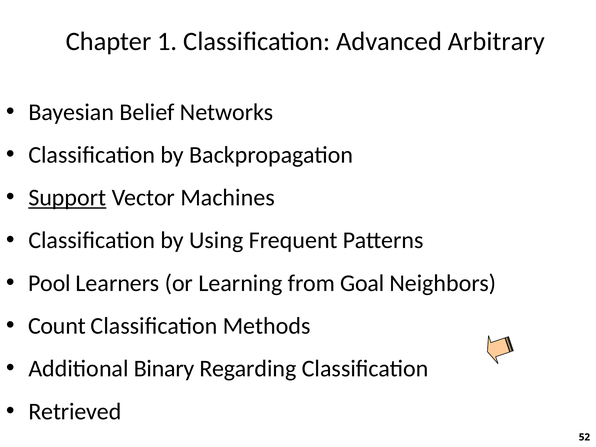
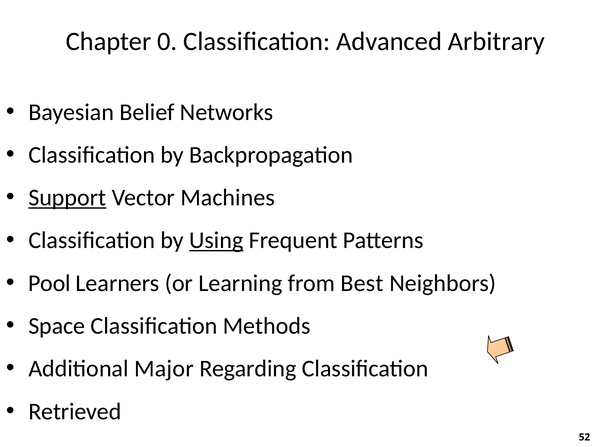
1: 1 -> 0
Using underline: none -> present
Goal: Goal -> Best
Count: Count -> Space
Binary: Binary -> Major
